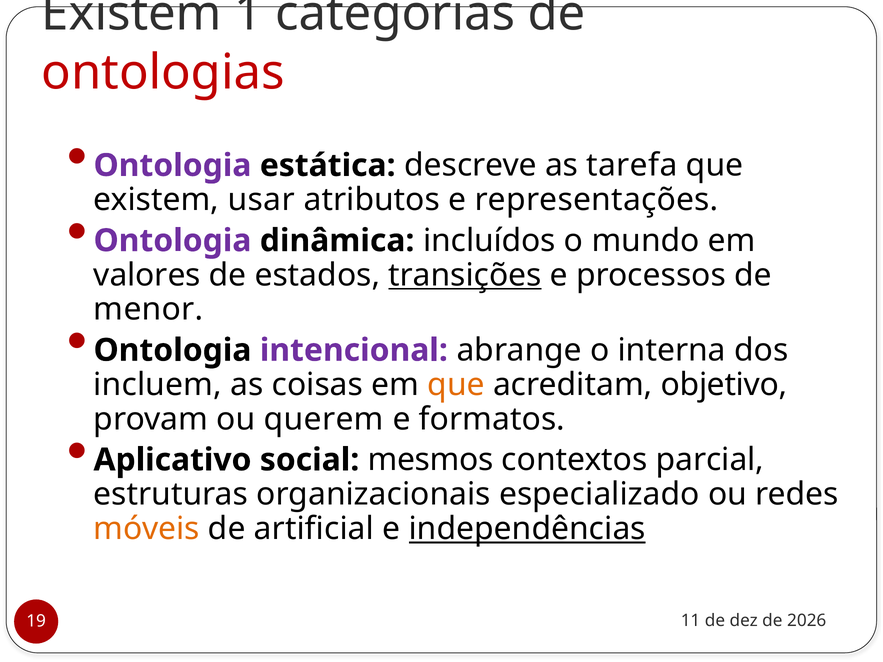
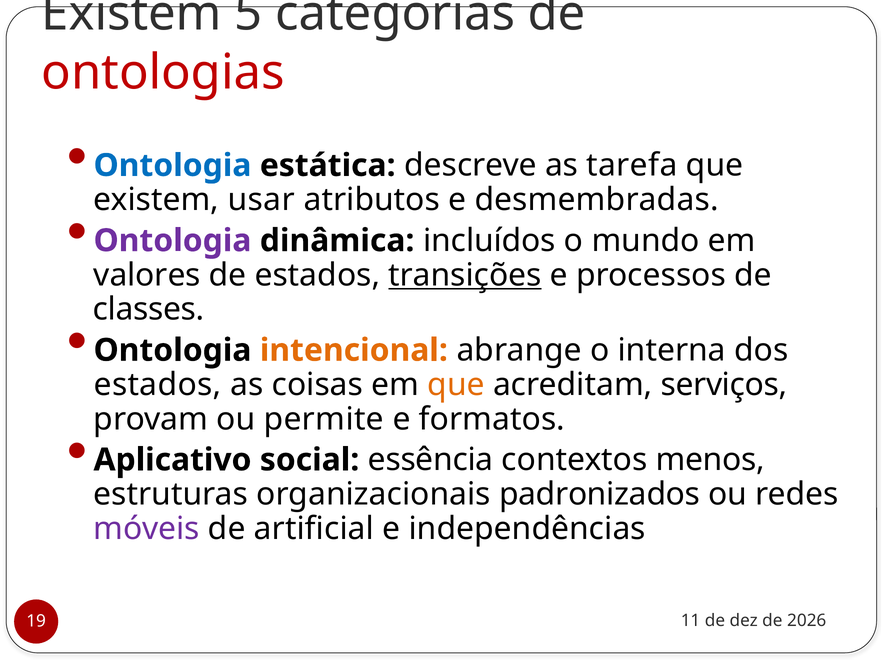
1: 1 -> 5
Ontologia at (172, 166) colour: purple -> blue
representações: representações -> desmembradas
menor: menor -> classes
intencional colour: purple -> orange
incluem at (158, 385): incluem -> estados
objetivo: objetivo -> serviços
querem: querem -> permite
mesmos: mesmos -> essência
parcial: parcial -> menos
especializado: especializado -> padronizados
móveis colour: orange -> purple
independências underline: present -> none
